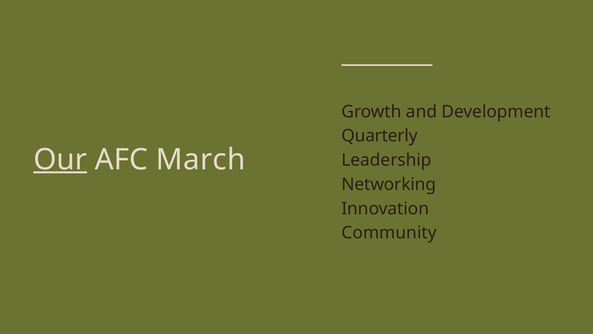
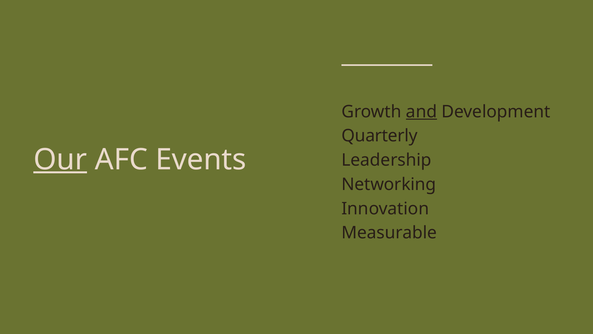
and underline: none -> present
March: March -> Events
Community: Community -> Measurable
